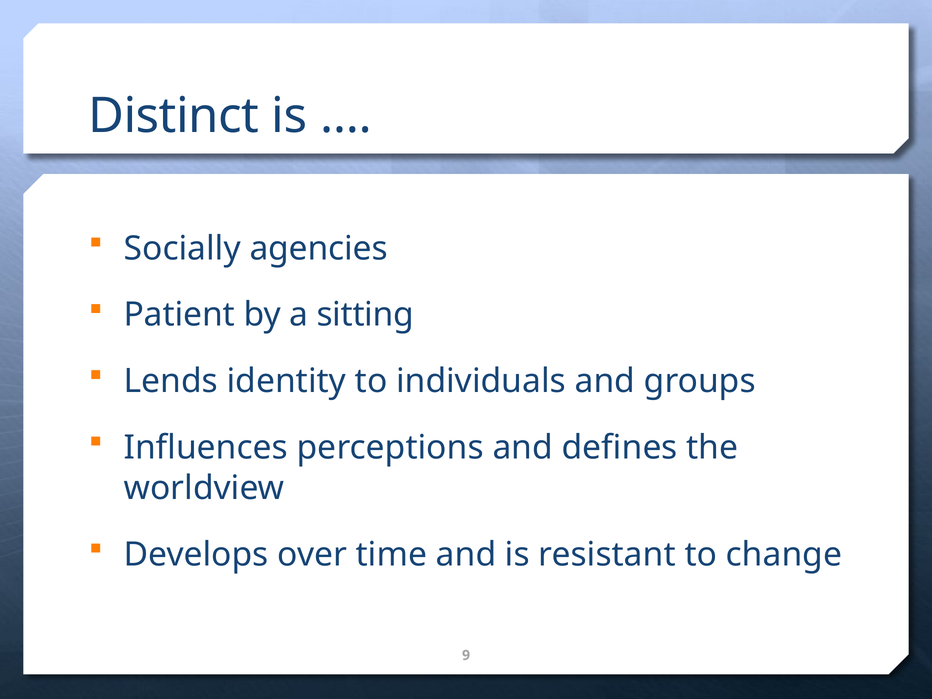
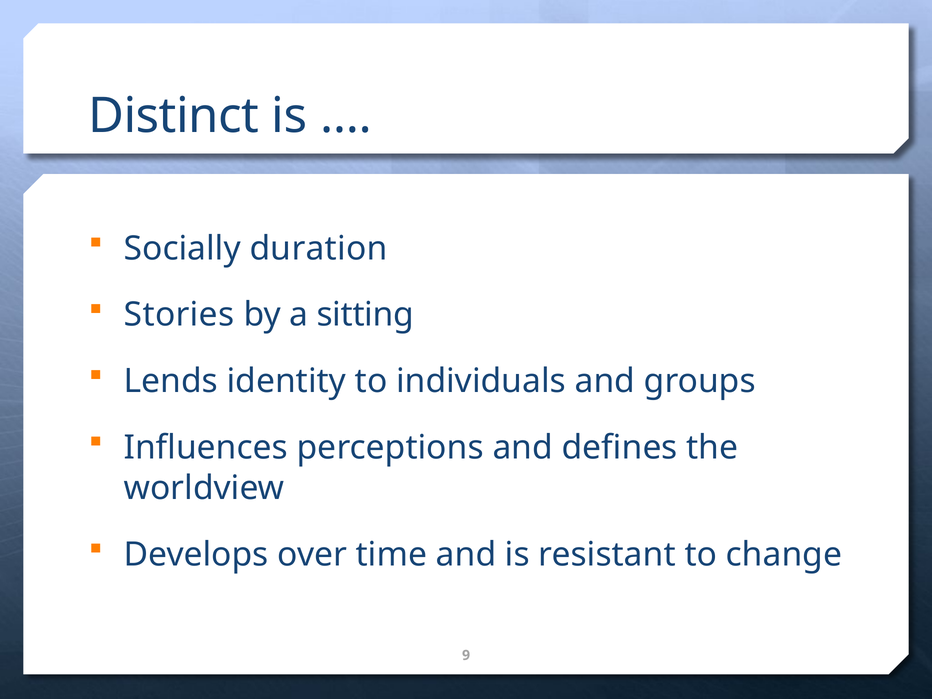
agencies: agencies -> duration
Patient: Patient -> Stories
